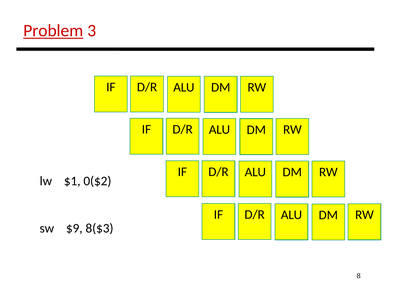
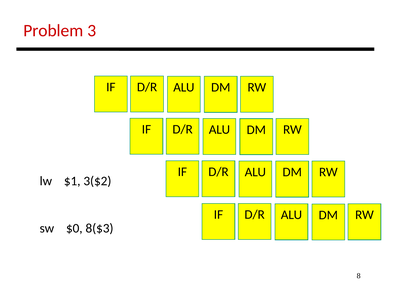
Problem underline: present -> none
0($2: 0($2 -> 3($2
$9: $9 -> $0
